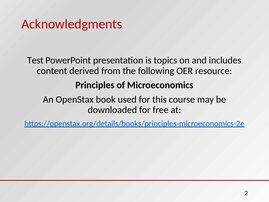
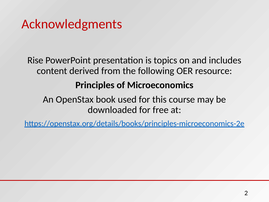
Test: Test -> Rise
